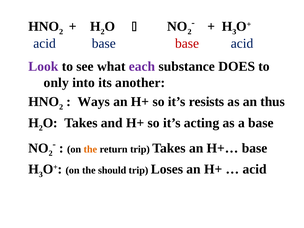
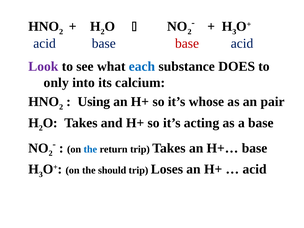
each colour: purple -> blue
another: another -> calcium
Ways: Ways -> Using
resists: resists -> whose
thus: thus -> pair
the at (90, 149) colour: orange -> blue
